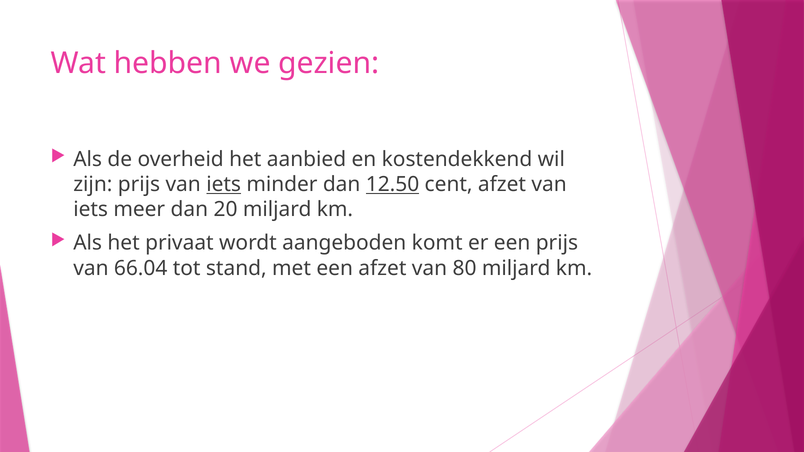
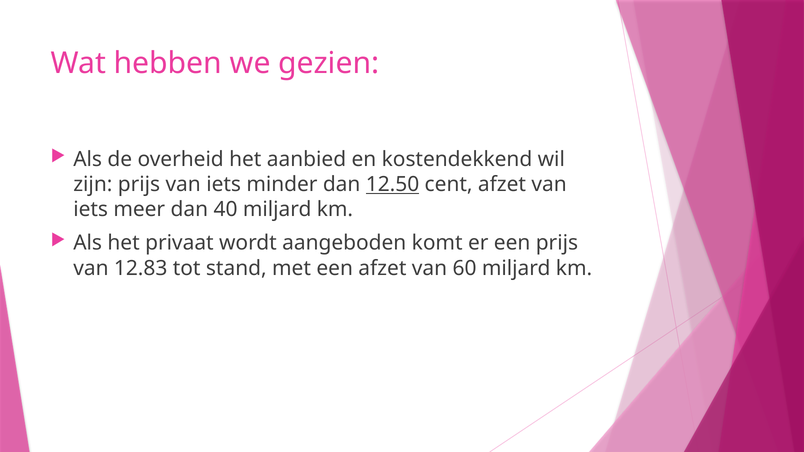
iets at (224, 185) underline: present -> none
20: 20 -> 40
66.04: 66.04 -> 12.83
80: 80 -> 60
